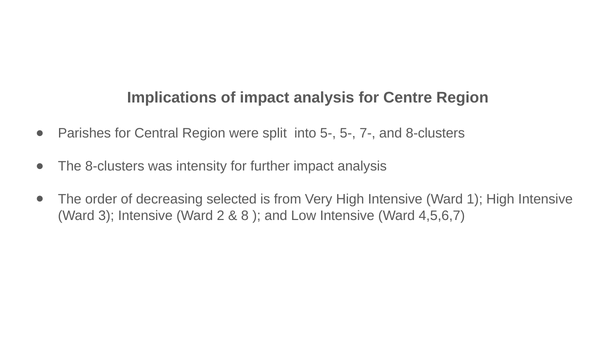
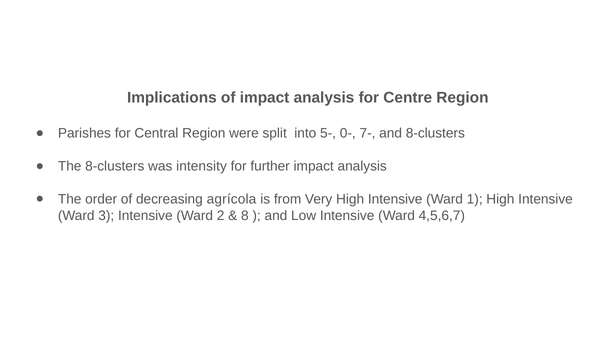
5- 5-: 5- -> 0-
selected: selected -> agrícola
